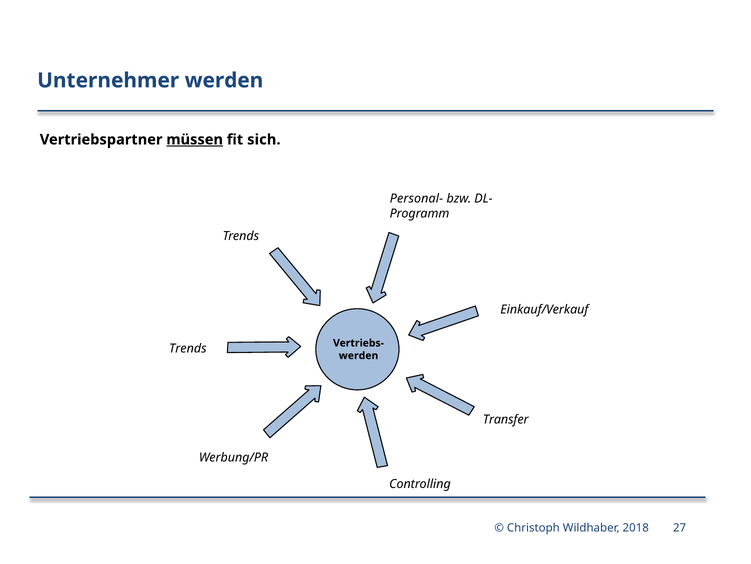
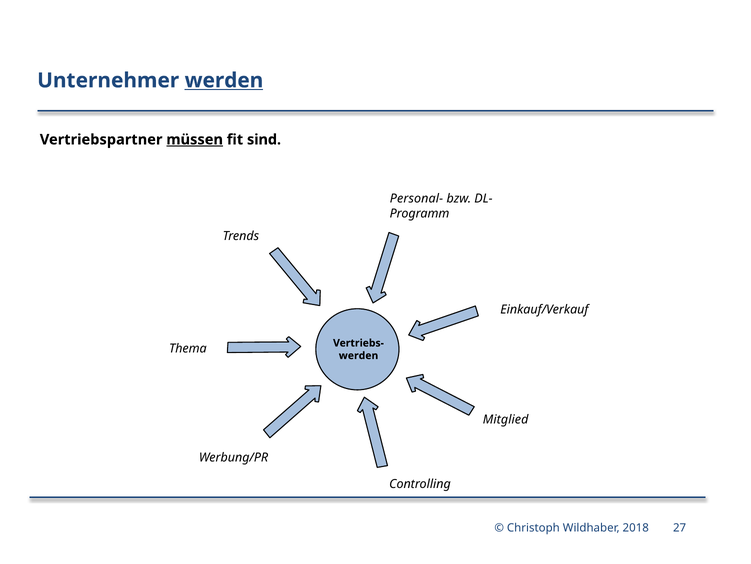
werden at (224, 80) underline: none -> present
sich: sich -> sind
Trends at (188, 348): Trends -> Thema
Transfer: Transfer -> Mitglied
